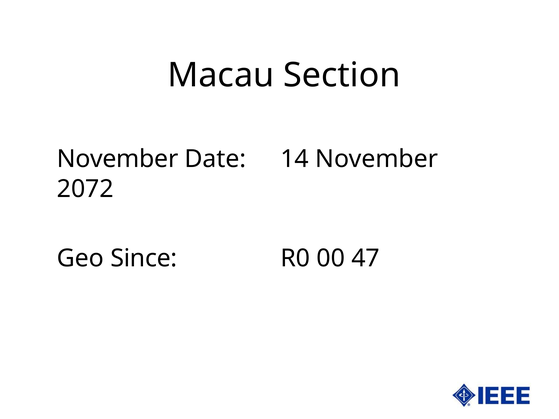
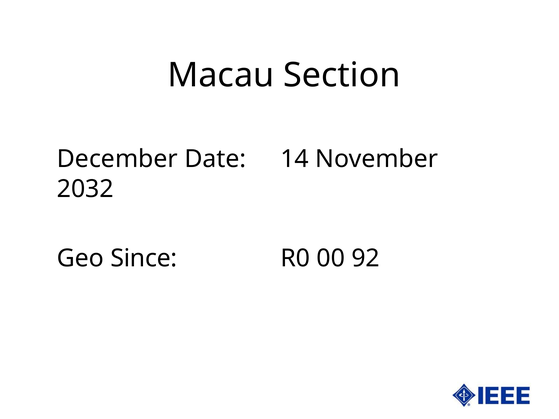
November at (118, 159): November -> December
2072: 2072 -> 2032
47: 47 -> 92
